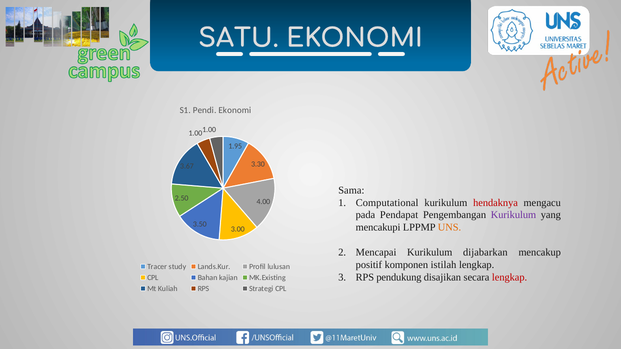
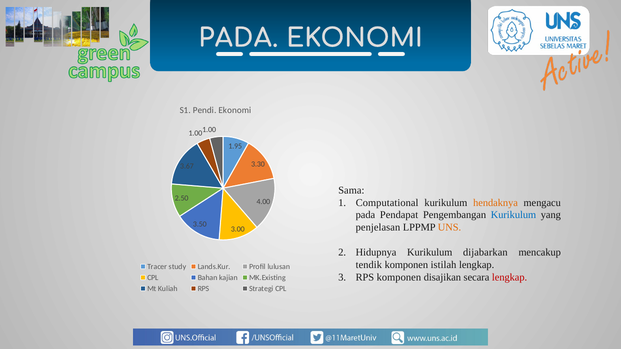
SATU at (238, 38): SATU -> PADA
hendaknya colour: red -> orange
Kurikulum at (513, 215) colour: purple -> blue
mencakupi: mencakupi -> penjelasan
Mencapai: Mencapai -> Hidupnya
positif: positif -> tendik
RPS pendukung: pendukung -> komponen
